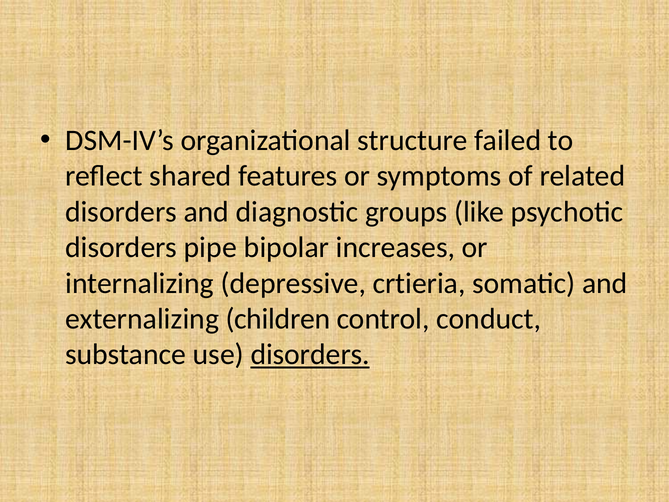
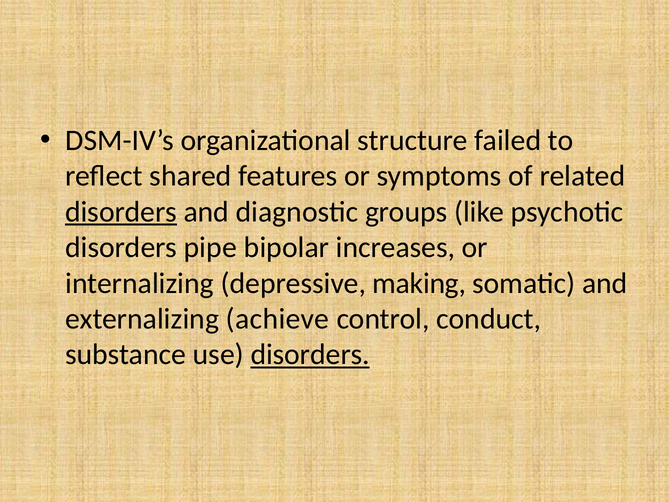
disorders at (121, 212) underline: none -> present
crtieria: crtieria -> making
children: children -> achieve
